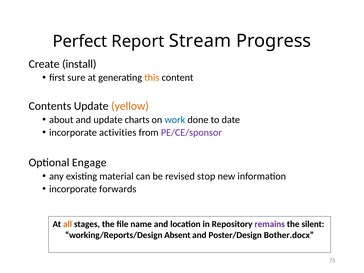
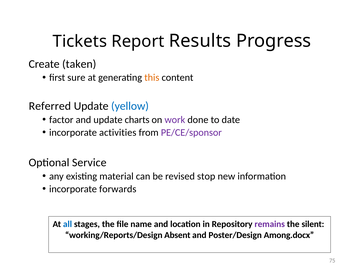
Perfect: Perfect -> Tickets
Stream: Stream -> Results
install: install -> taken
Contents: Contents -> Referred
yellow colour: orange -> blue
about: about -> factor
work colour: blue -> purple
Engage: Engage -> Service
all colour: orange -> blue
Bother.docx: Bother.docx -> Among.docx
